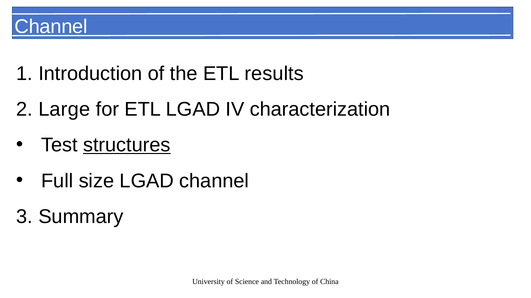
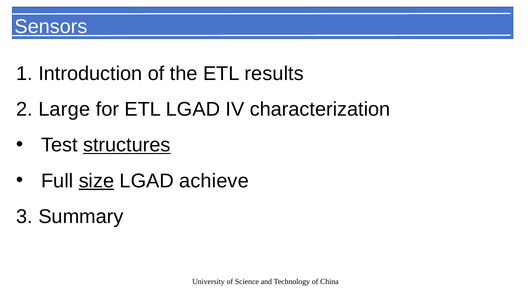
Channel at (51, 27): Channel -> Sensors
size underline: none -> present
LGAD channel: channel -> achieve
